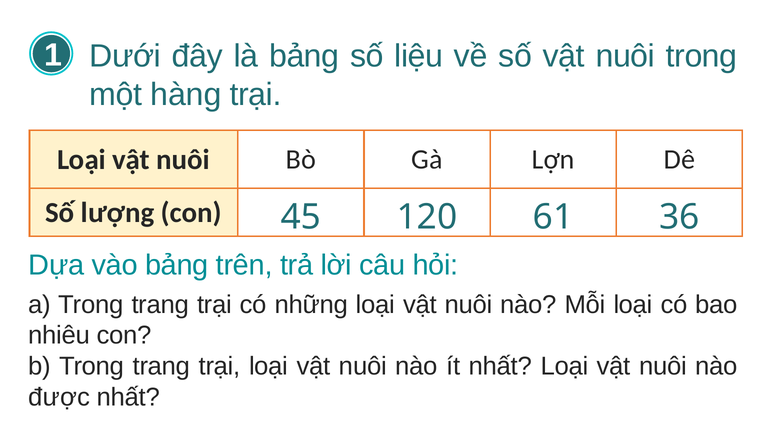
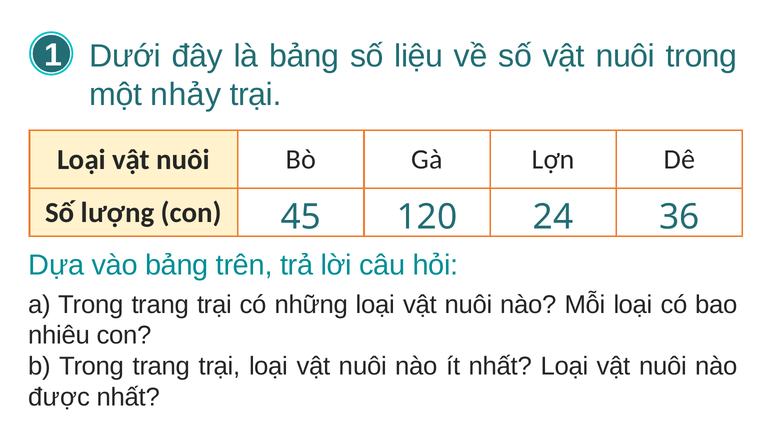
hàng: hàng -> nhảy
61: 61 -> 24
